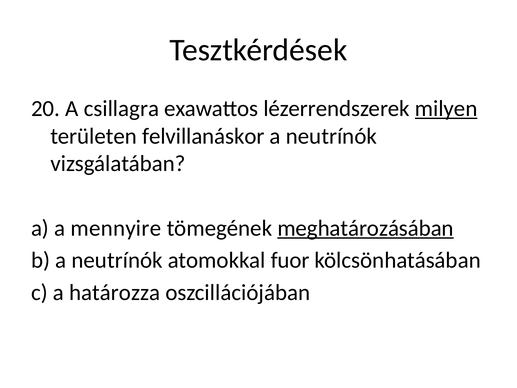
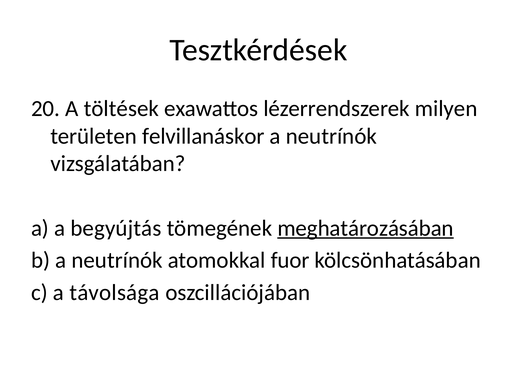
csillagra: csillagra -> töltések
milyen underline: present -> none
mennyire: mennyire -> begyújtás
határozza: határozza -> távolsága
